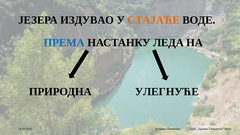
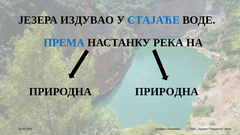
СТАЈАЋЕ colour: orange -> blue
ЛЕДА: ЛЕДА -> РЕКА
ПРИРОДНА УЛЕГНУЋЕ: УЛЕГНУЋЕ -> ПРИРОДНА
